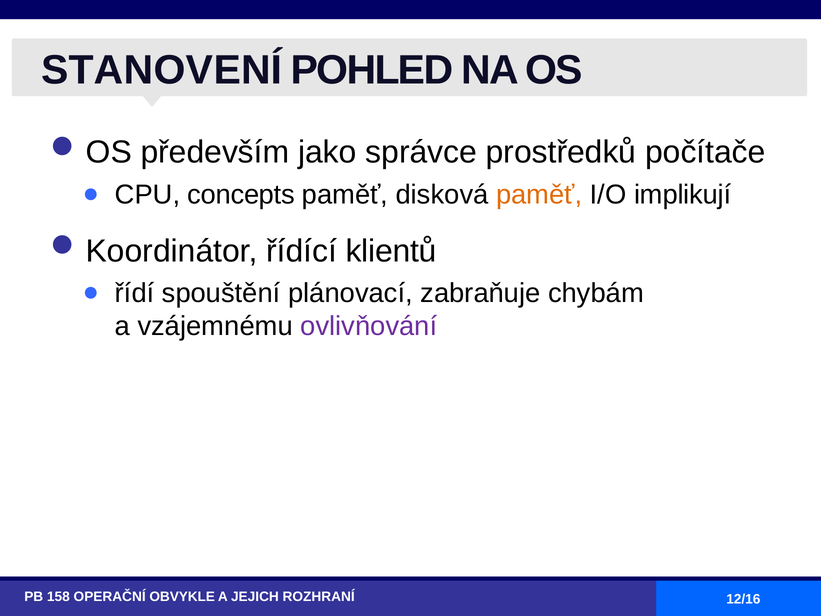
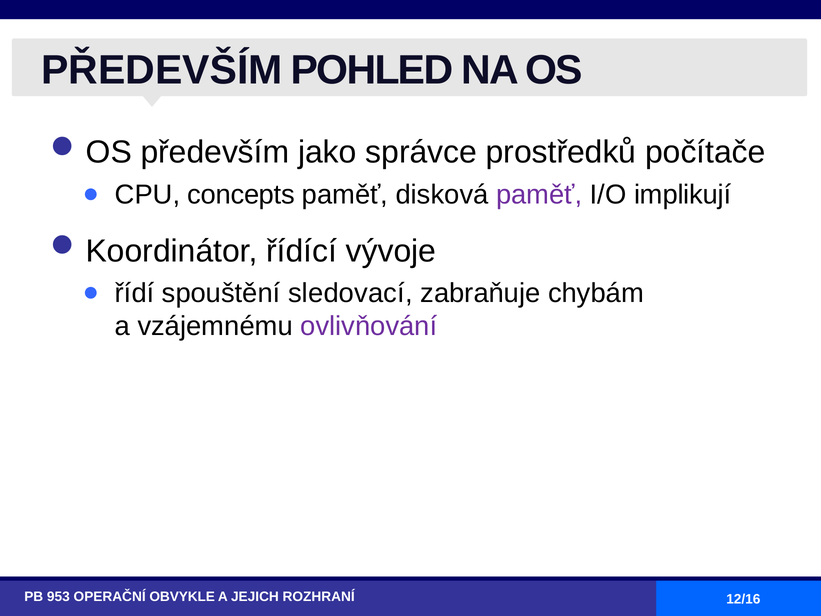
STANOVENÍ at (162, 70): STANOVENÍ -> PŘEDEVŠÍM
paměť at (539, 195) colour: orange -> purple
klientů: klientů -> vývoje
plánovací: plánovací -> sledovací
158: 158 -> 953
